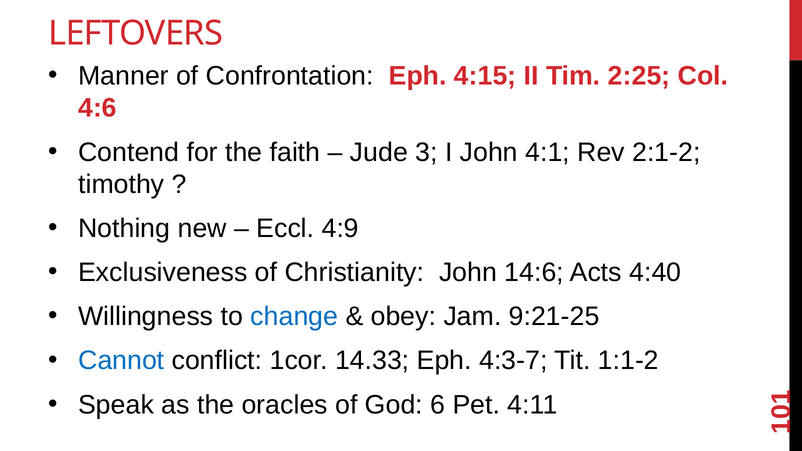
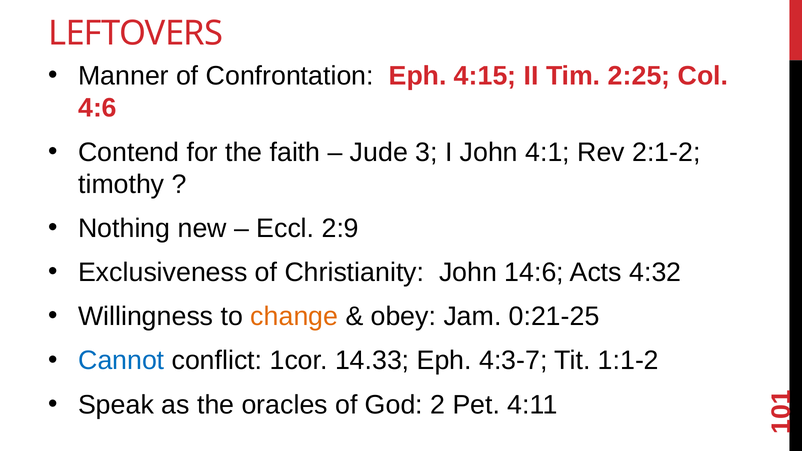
4:9: 4:9 -> 2:9
4:40: 4:40 -> 4:32
change colour: blue -> orange
9:21-25: 9:21-25 -> 0:21-25
6: 6 -> 2
